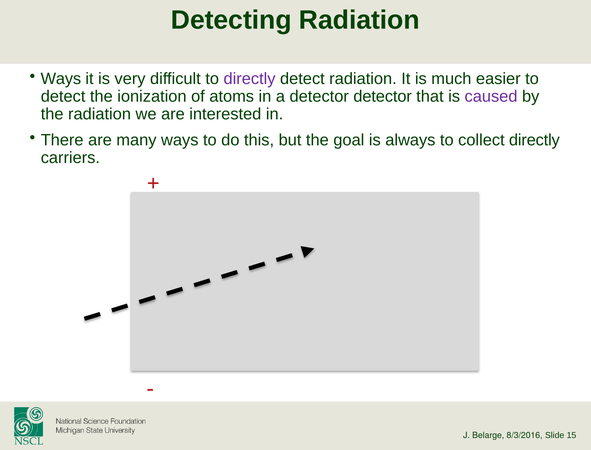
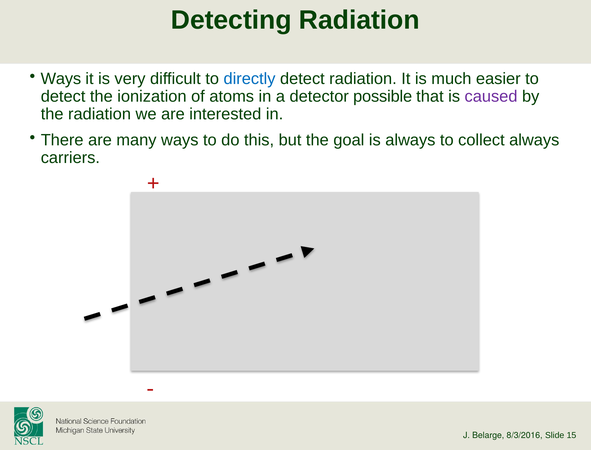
directly at (250, 79) colour: purple -> blue
detector detector: detector -> possible
collect directly: directly -> always
